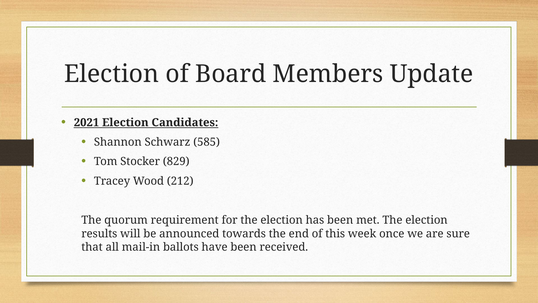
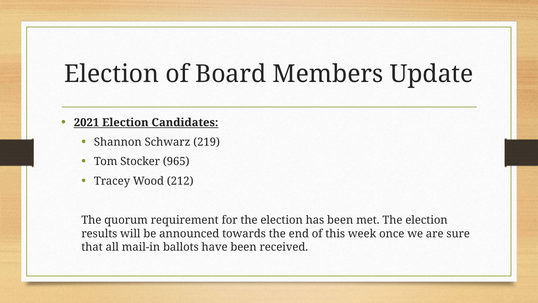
585: 585 -> 219
829: 829 -> 965
